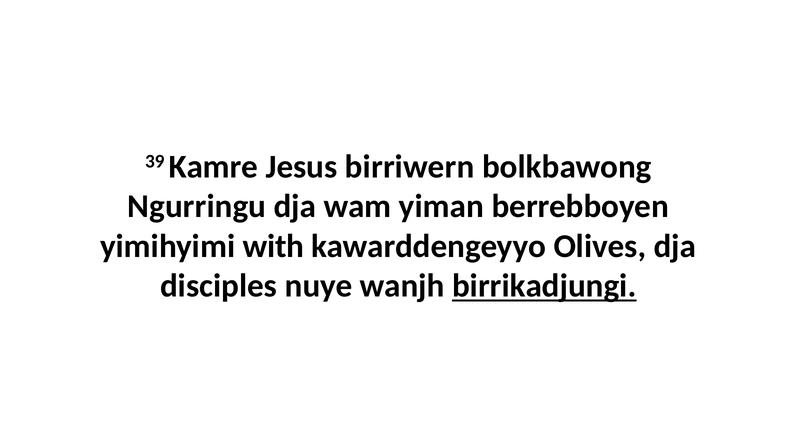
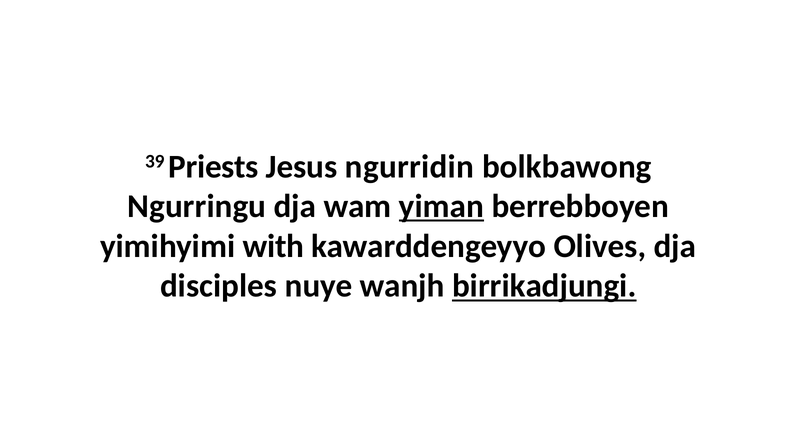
Kamre: Kamre -> Priests
birriwern: birriwern -> ngurridin
yiman underline: none -> present
